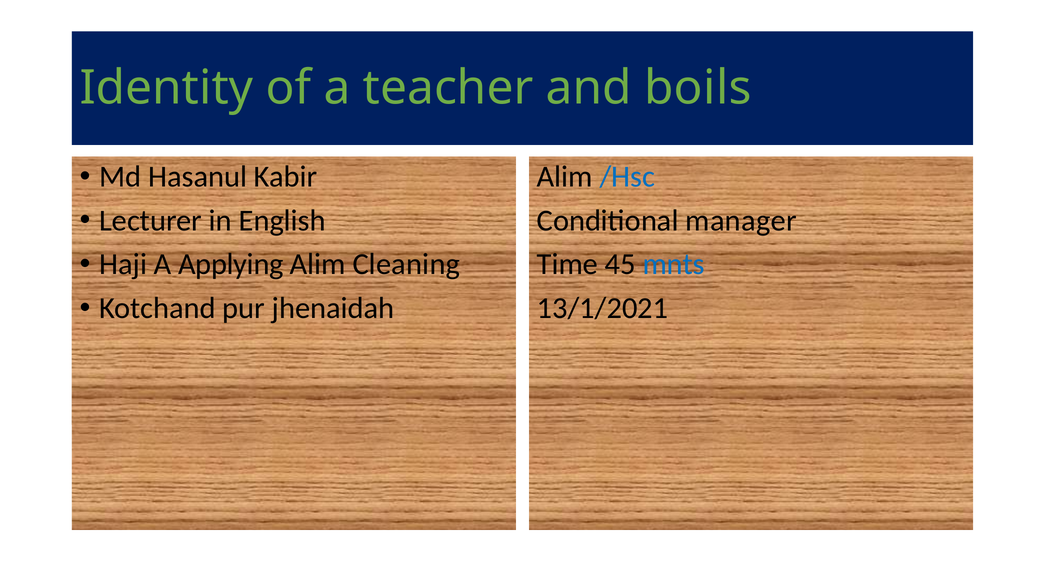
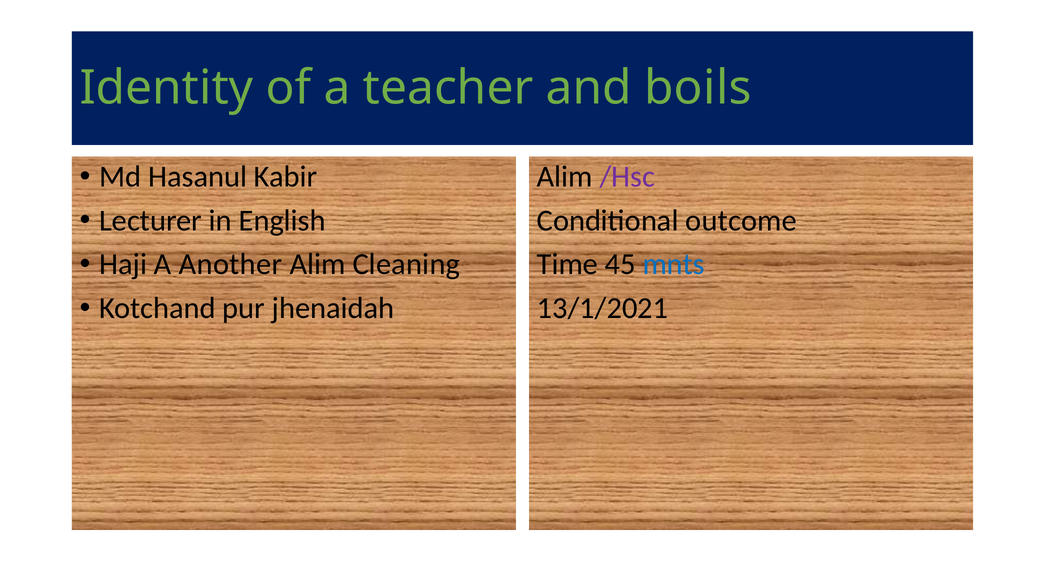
/Hsc colour: blue -> purple
manager: manager -> outcome
Applying: Applying -> Another
